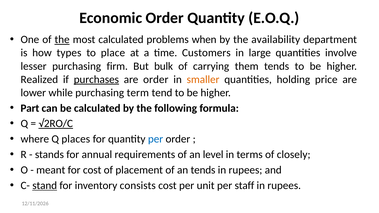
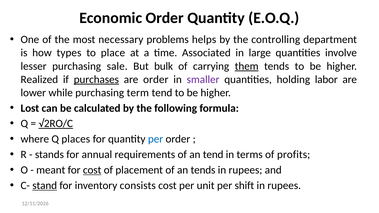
the at (62, 40) underline: present -> none
most calculated: calculated -> necessary
when: when -> helps
availability: availability -> controlling
Customers: Customers -> Associated
firm: firm -> sale
them underline: none -> present
smaller colour: orange -> purple
price: price -> labor
Part: Part -> Lost
an level: level -> tend
closely: closely -> profits
cost at (92, 170) underline: none -> present
staff: staff -> shift
